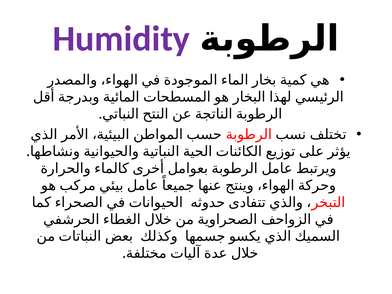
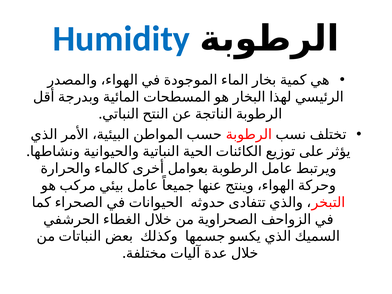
Humidity colour: purple -> blue
